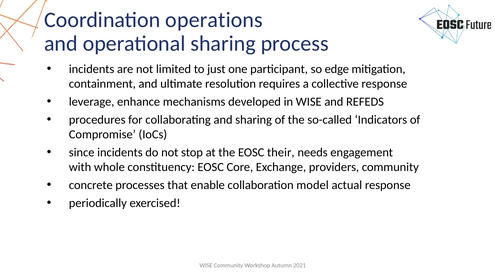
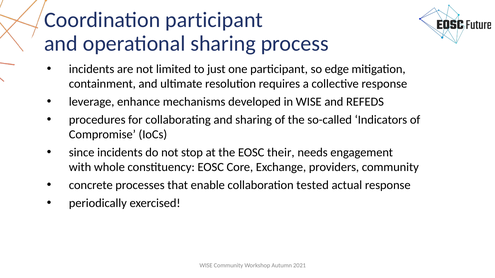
Coordination operations: operations -> participant
model: model -> tested
